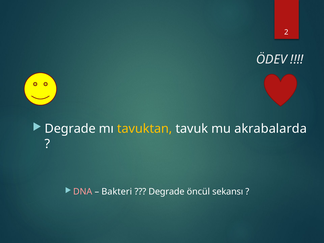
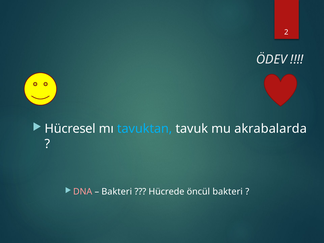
Degrade at (70, 129): Degrade -> Hücresel
tavuktan colour: yellow -> light blue
Degrade at (166, 192): Degrade -> Hücrede
öncül sekansı: sekansı -> bakteri
